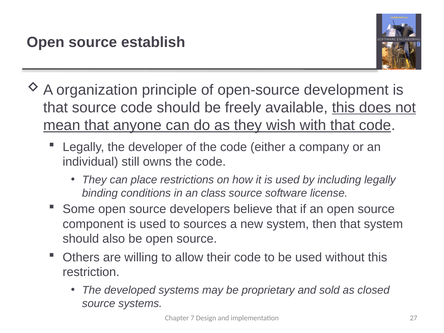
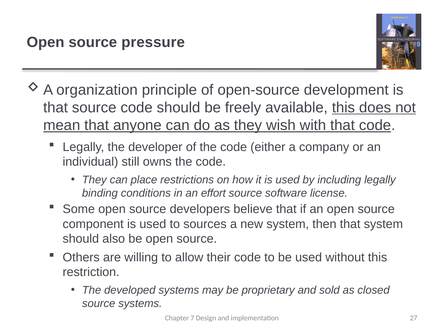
establish: establish -> pressure
class: class -> effort
